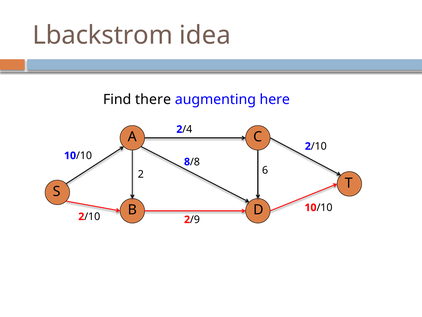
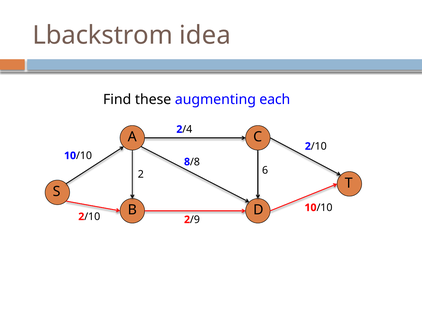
there: there -> these
here: here -> each
